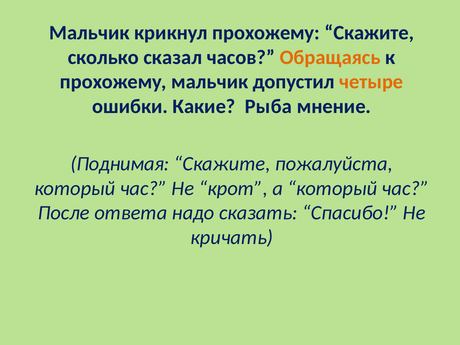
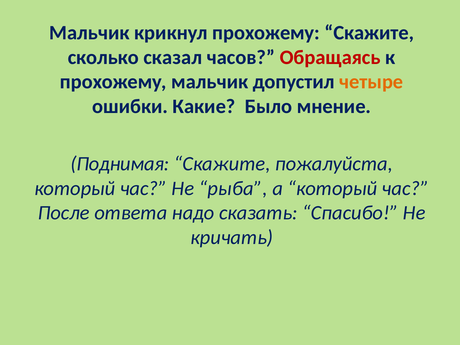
Обращаясь colour: orange -> red
Рыба: Рыба -> Было
крот: крот -> рыба
